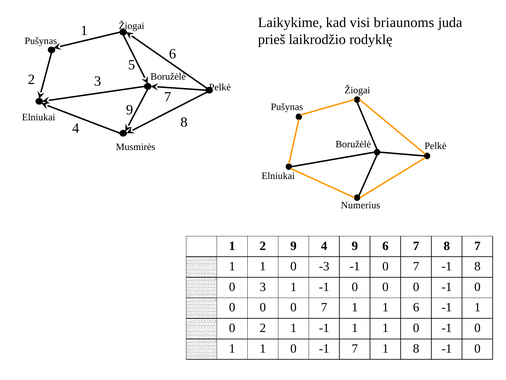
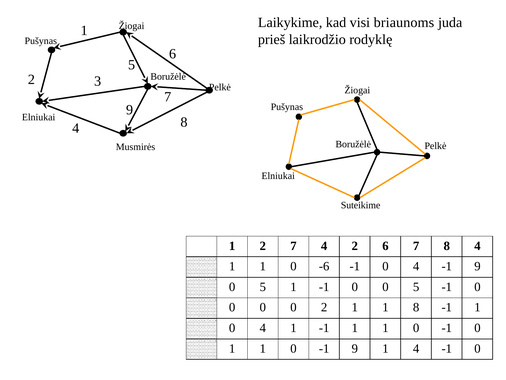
Numerius: Numerius -> Suteikime
2 9: 9 -> 7
4 9: 9 -> 2
8 7: 7 -> 4
-3: -3 -> -6
-1 0 7: 7 -> 4
8 at (477, 266): 8 -> 9
3 at (263, 287): 3 -> 5
0 at (416, 287): 0 -> 5
0 0 7: 7 -> 2
1 6: 6 -> 8
2 at (263, 328): 2 -> 4
0 -1 7: 7 -> 9
1 8: 8 -> 4
